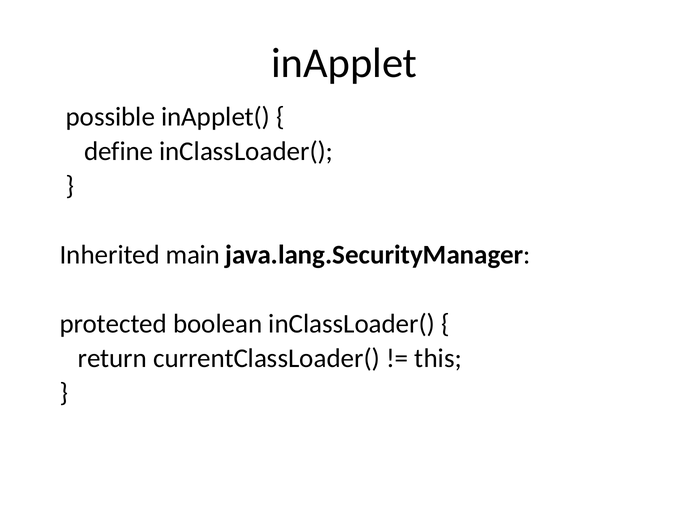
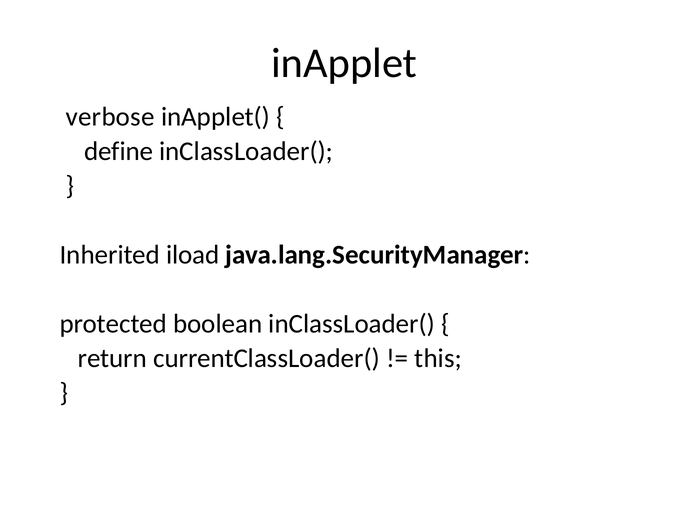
possible: possible -> verbose
main: main -> iload
